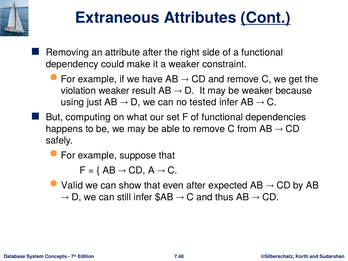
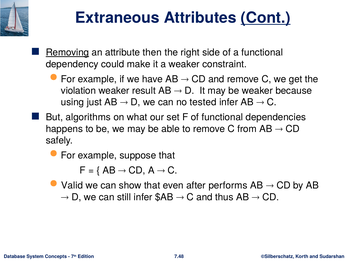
Removing underline: none -> present
attribute after: after -> then
computing: computing -> algorithms
expected: expected -> performs
